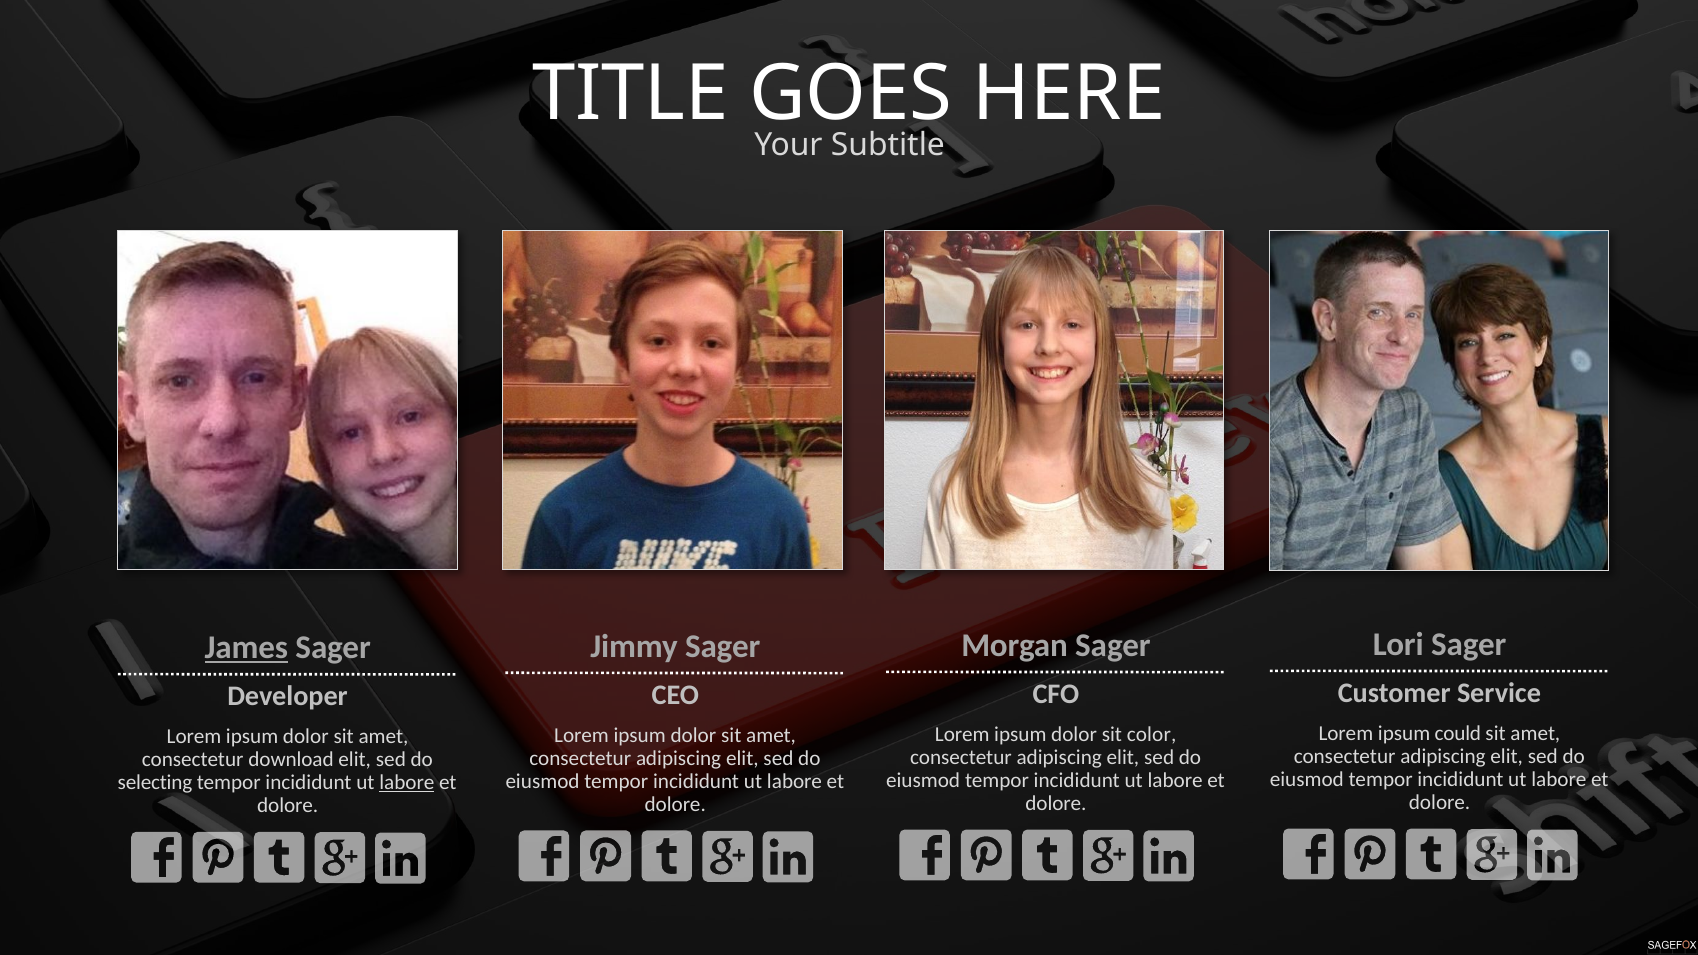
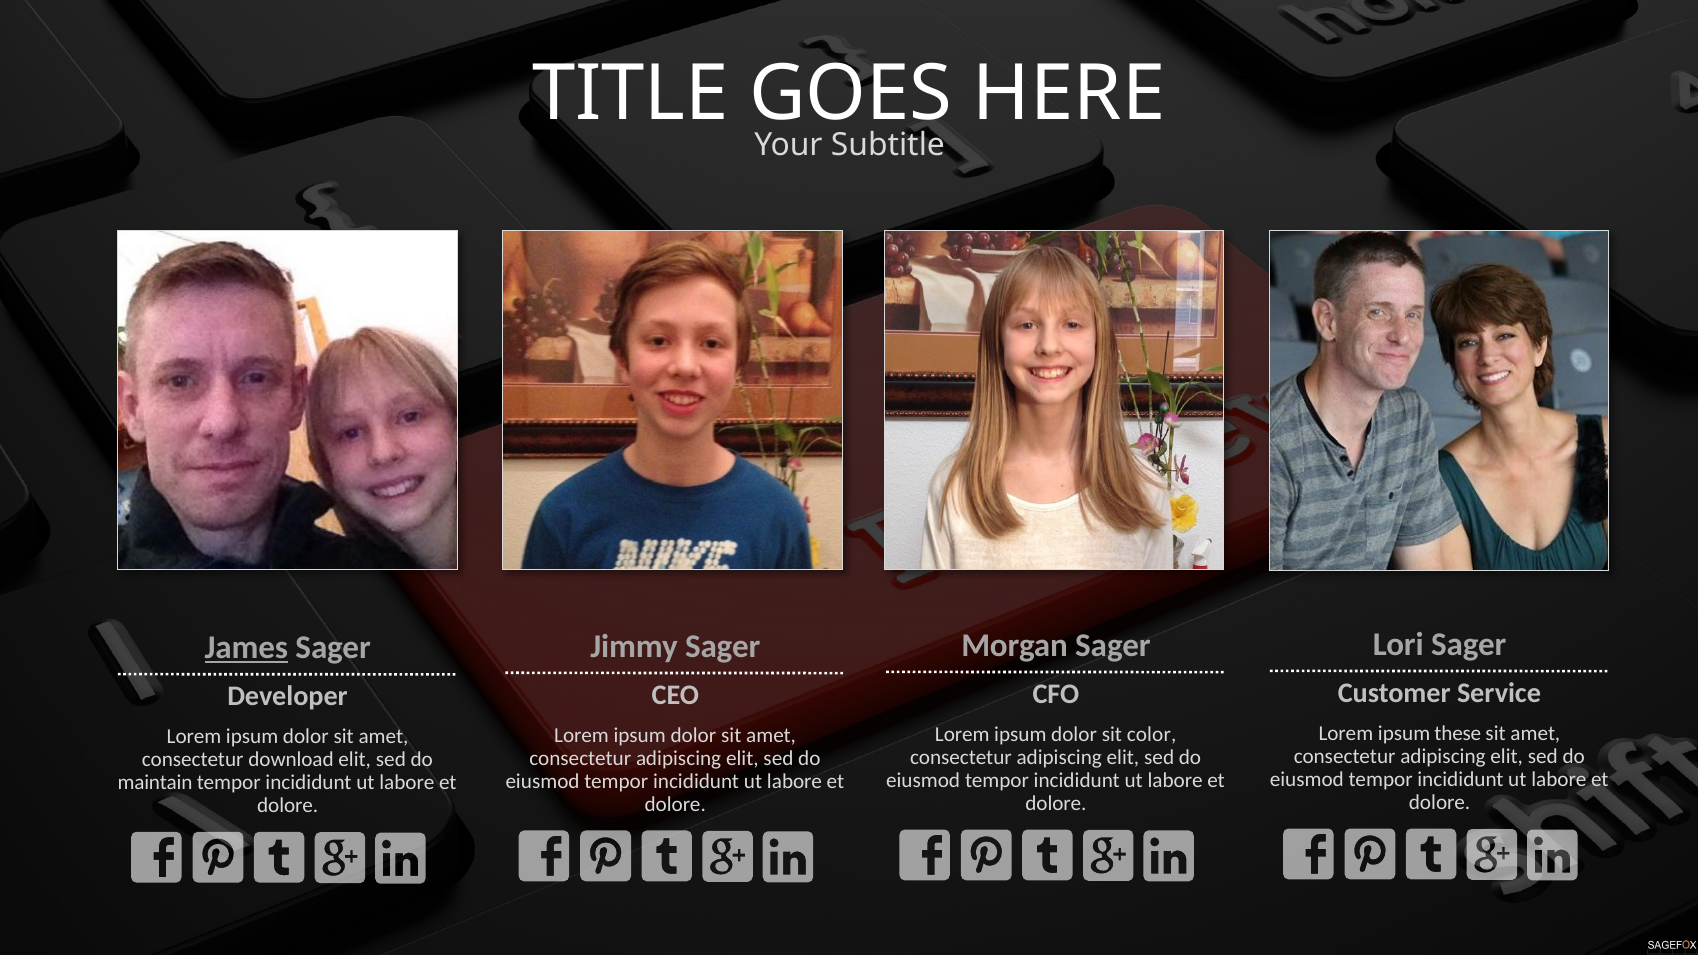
could: could -> these
selecting: selecting -> maintain
labore at (407, 783) underline: present -> none
